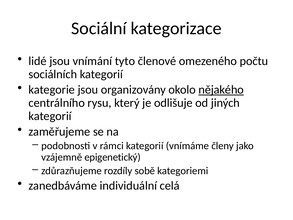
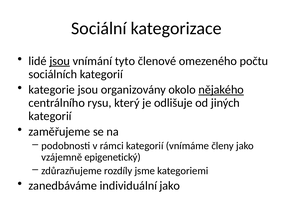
jsou at (60, 61) underline: none -> present
sobě: sobě -> jsme
individuální celá: celá -> jako
